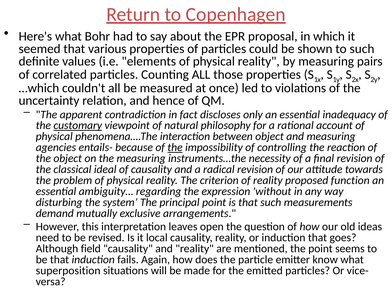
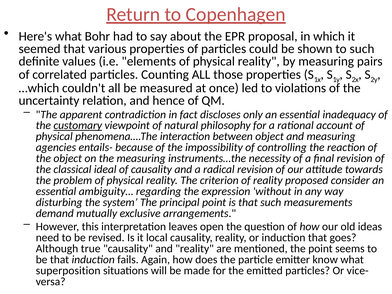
the at (175, 147) underline: present -> none
function: function -> consider
field: field -> true
